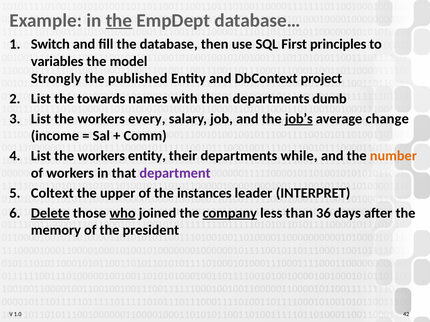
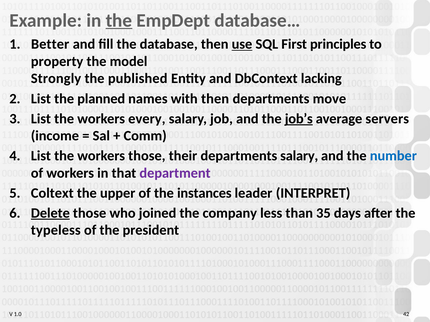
Switch: Switch -> Better
use underline: none -> present
variables: variables -> property
project: project -> lacking
towards: towards -> planned
dumb: dumb -> move
change: change -> servers
workers entity: entity -> those
departments while: while -> salary
number colour: orange -> blue
who underline: present -> none
company underline: present -> none
36: 36 -> 35
memory: memory -> typeless
